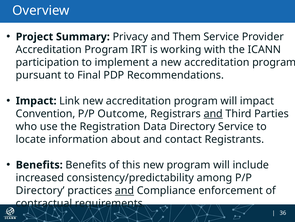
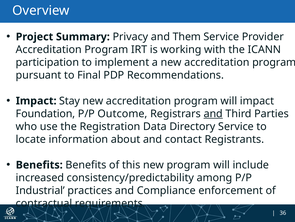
Link: Link -> Stay
Convention: Convention -> Foundation
Directory at (40, 190): Directory -> Industrial
and at (124, 190) underline: present -> none
